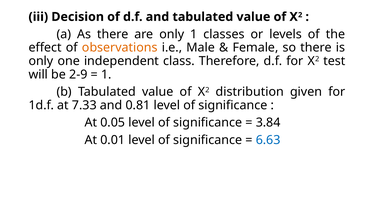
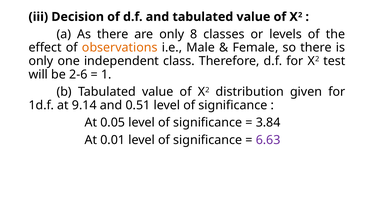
only 1: 1 -> 8
2-9: 2-9 -> 2-6
7.33: 7.33 -> 9.14
0.81: 0.81 -> 0.51
6.63 colour: blue -> purple
